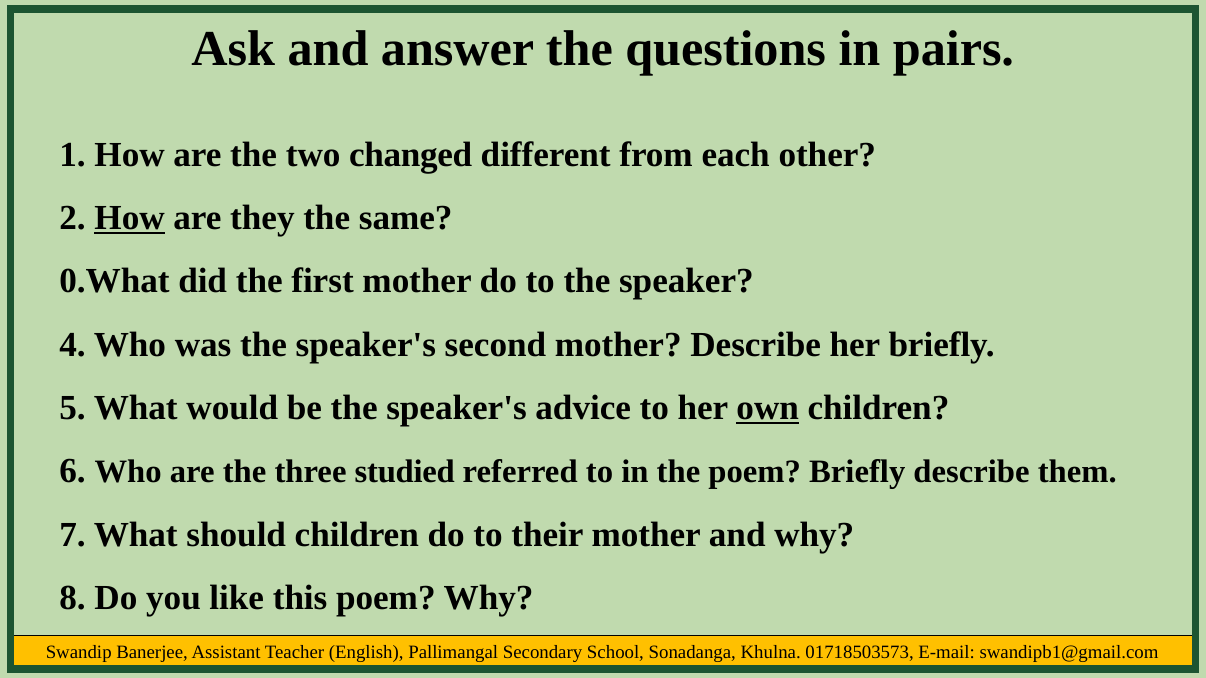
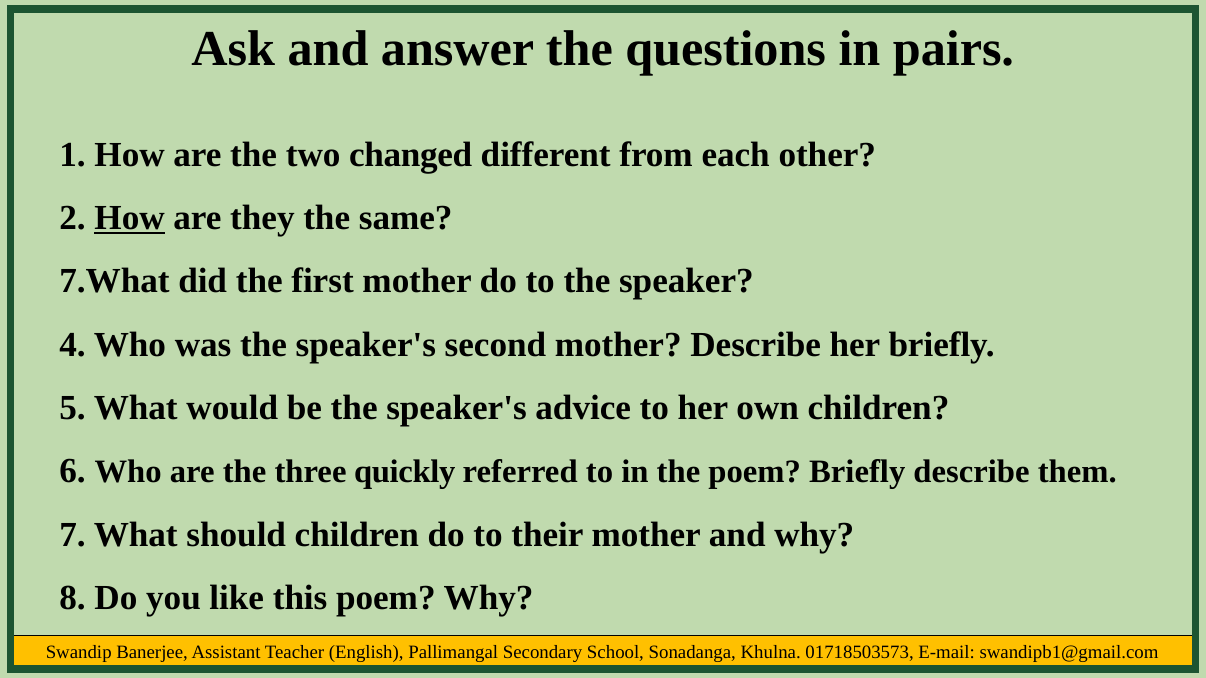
0.What: 0.What -> 7.What
own underline: present -> none
studied: studied -> quickly
